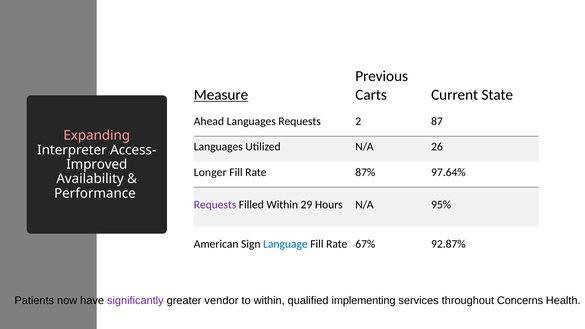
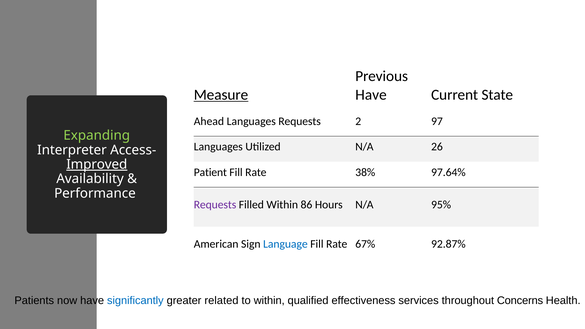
Carts at (371, 95): Carts -> Have
87: 87 -> 97
Expanding colour: pink -> light green
Improved underline: none -> present
Longer: Longer -> Patient
87%: 87% -> 38%
29: 29 -> 86
significantly colour: purple -> blue
vendor: vendor -> related
implementing: implementing -> effectiveness
